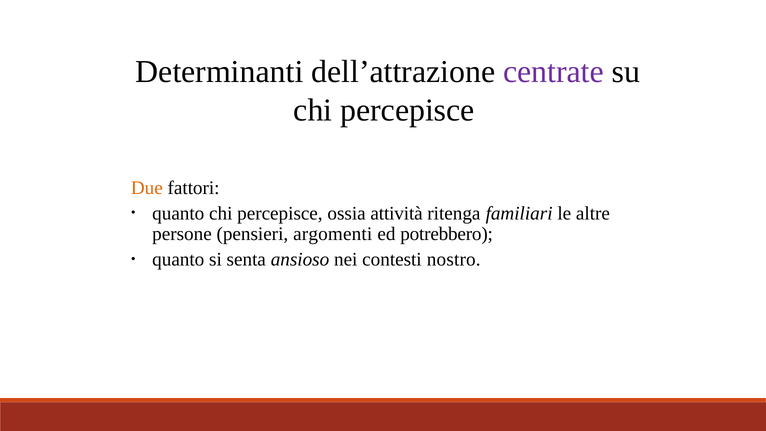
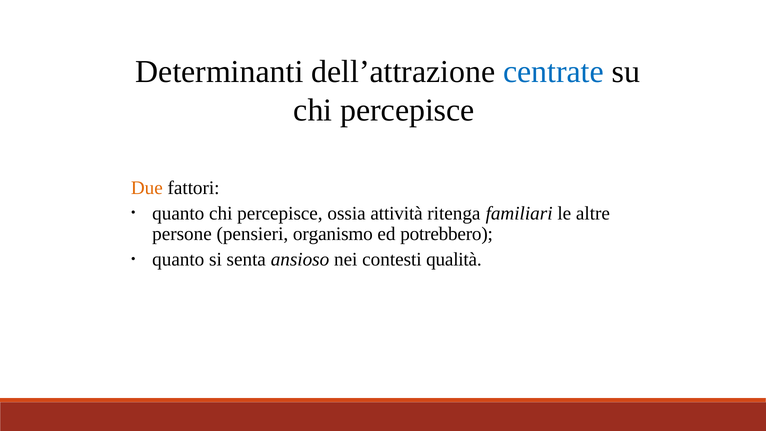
centrate colour: purple -> blue
argomenti: argomenti -> organismo
nostro: nostro -> qualità
